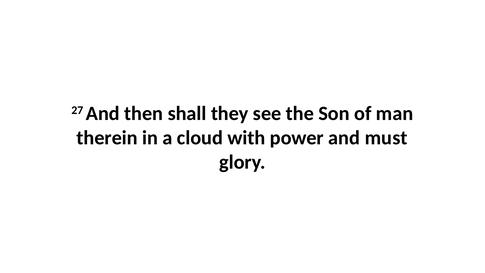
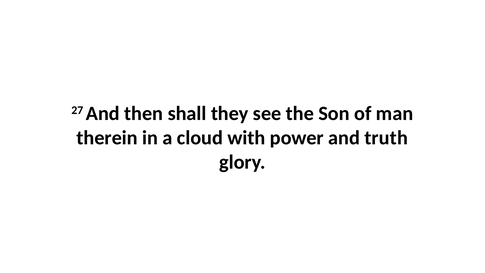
must: must -> truth
